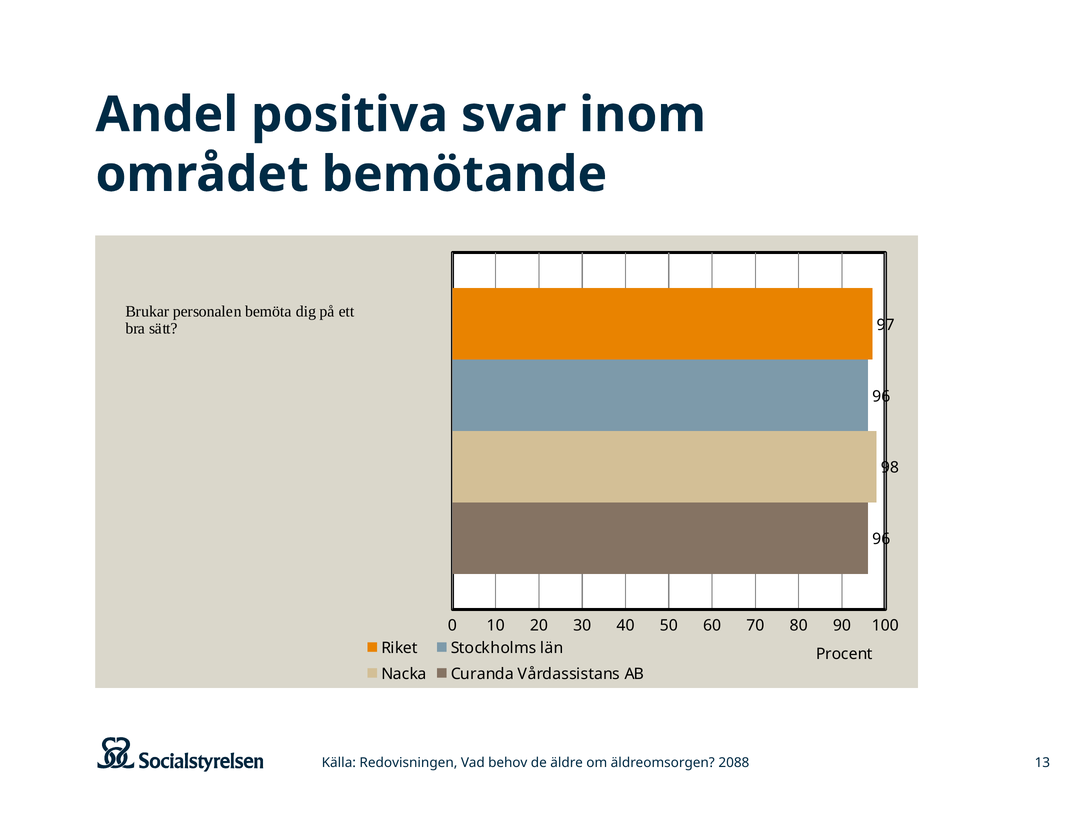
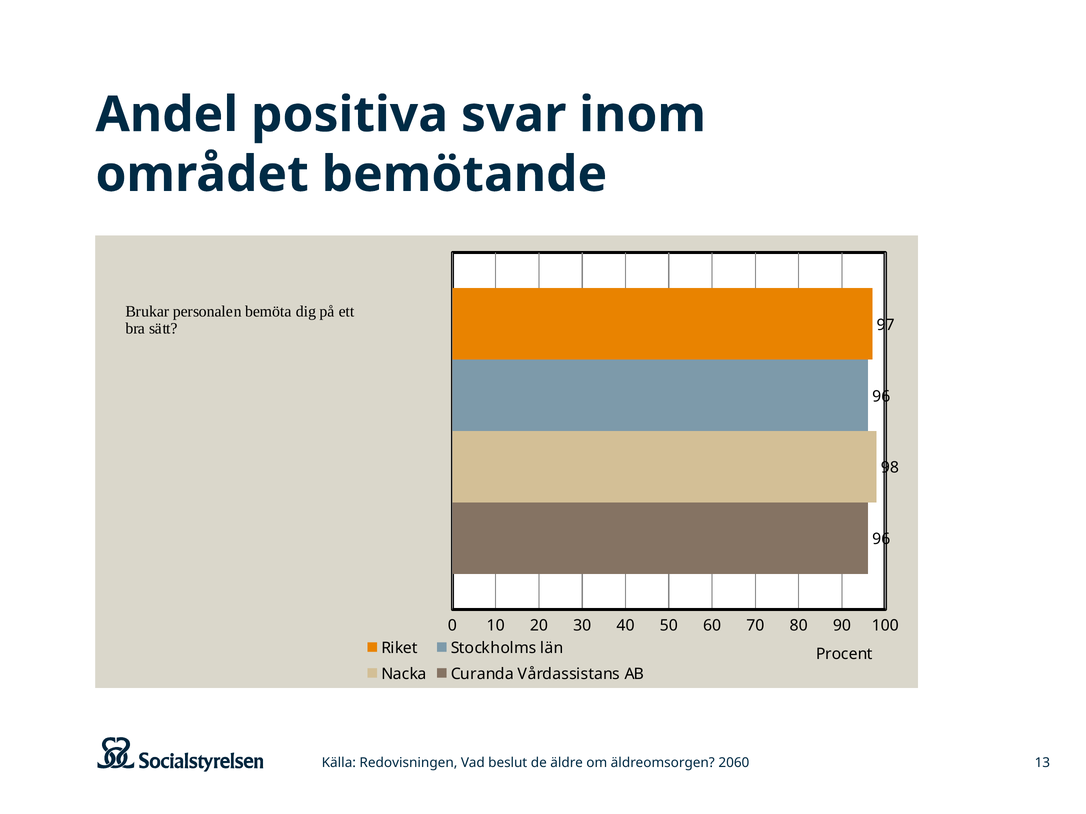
behov: behov -> beslut
2088: 2088 -> 2060
